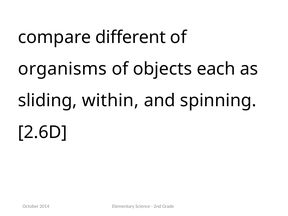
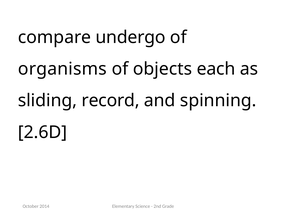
different: different -> undergo
within: within -> record
